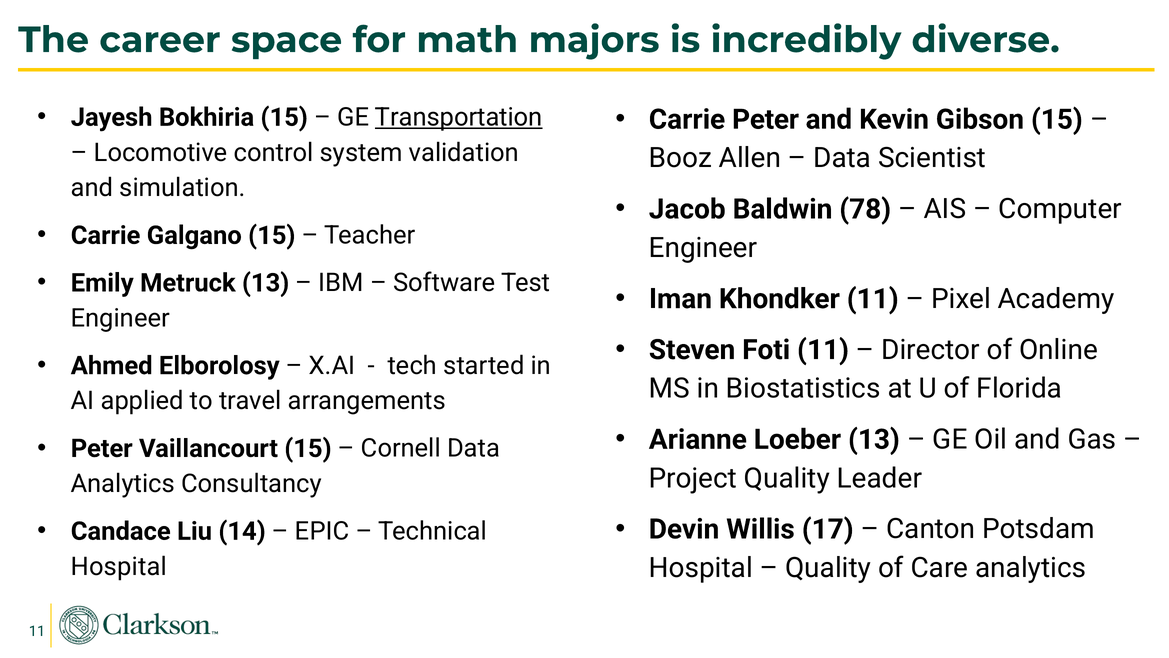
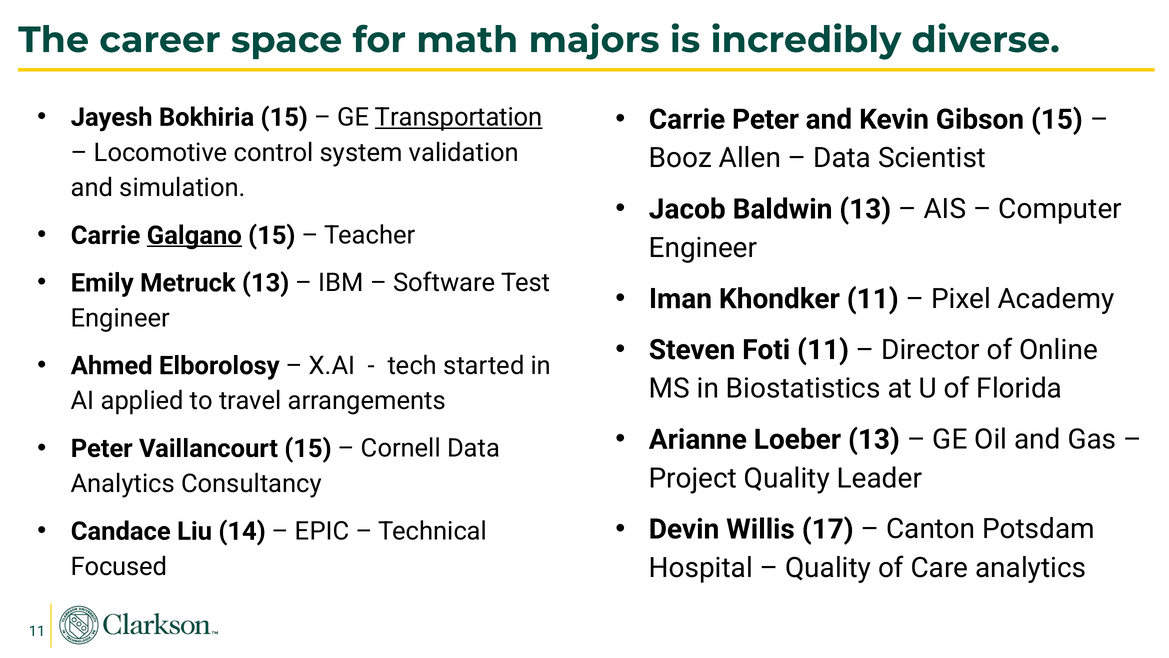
Baldwin 78: 78 -> 13
Galgano underline: none -> present
Hospital at (119, 566): Hospital -> Focused
